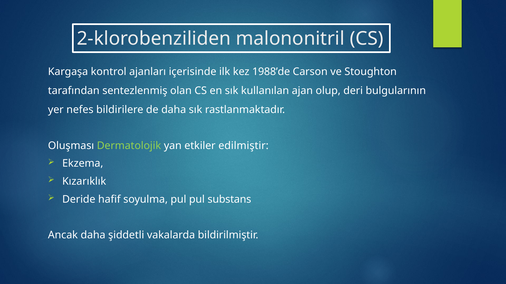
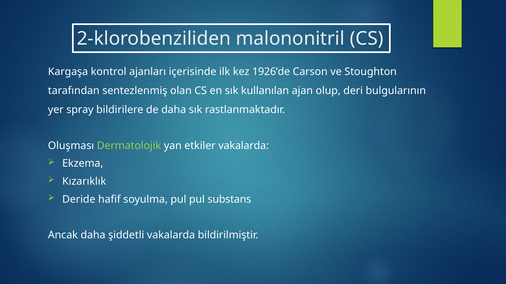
1988’de: 1988’de -> 1926’de
nefes: nefes -> spray
etkiler edilmiştir: edilmiştir -> vakalarda
